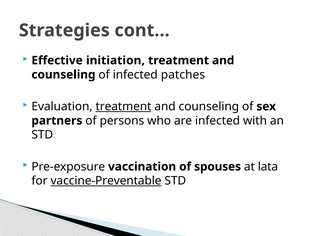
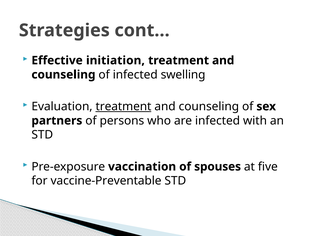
patches: patches -> swelling
lata: lata -> five
vaccine-Preventable underline: present -> none
